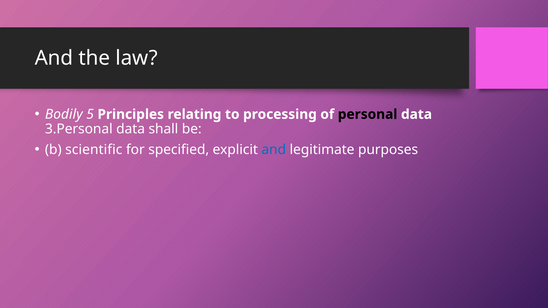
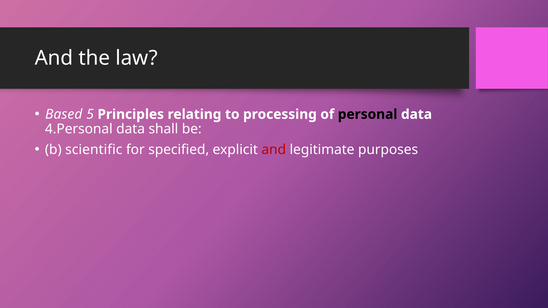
Bodily: Bodily -> Based
3.Personal: 3.Personal -> 4.Personal
and at (274, 150) colour: blue -> red
